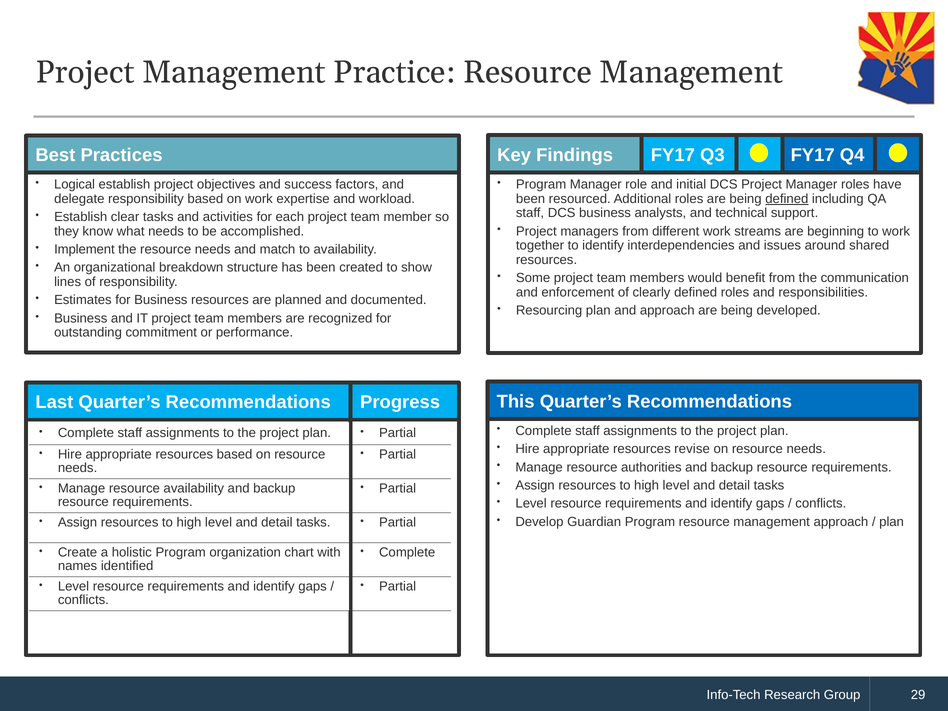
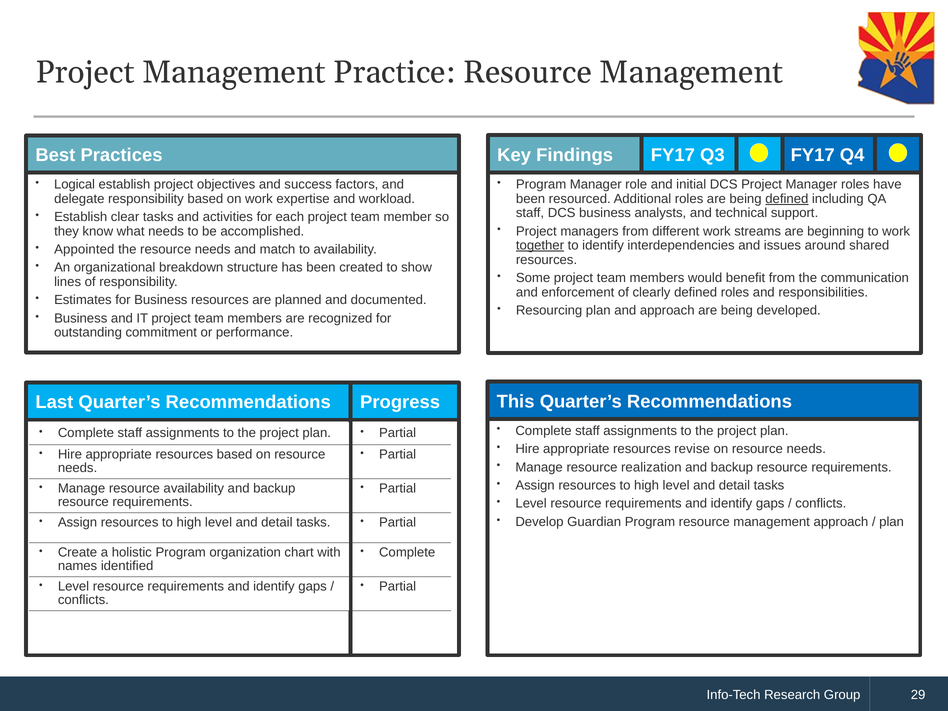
together underline: none -> present
Implement: Implement -> Appointed
authorities: authorities -> realization
